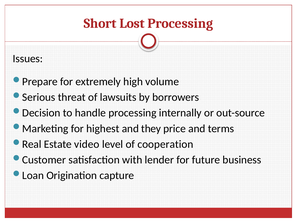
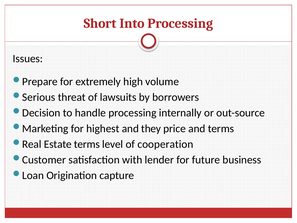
Lost: Lost -> Into
Estate video: video -> terms
